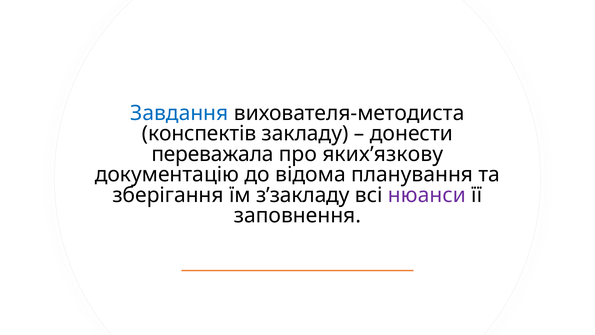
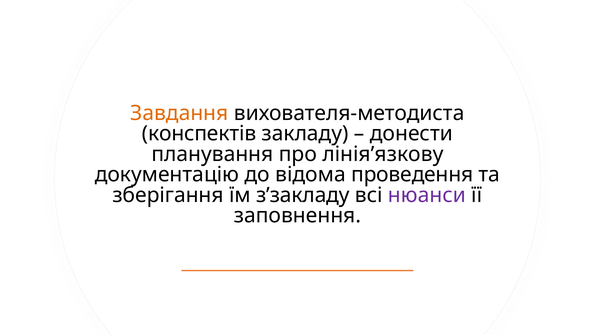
Завдання colour: blue -> orange
переважала: переважала -> планування
яких’язкову: яких’язкову -> лінія’язкову
планування: планування -> проведення
